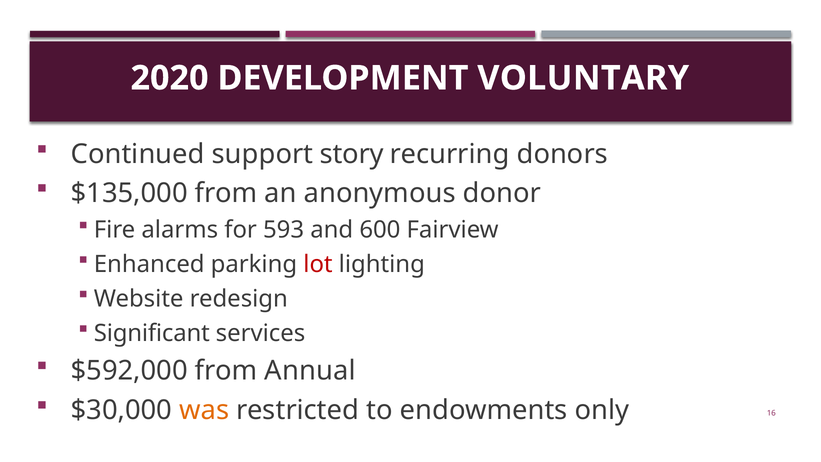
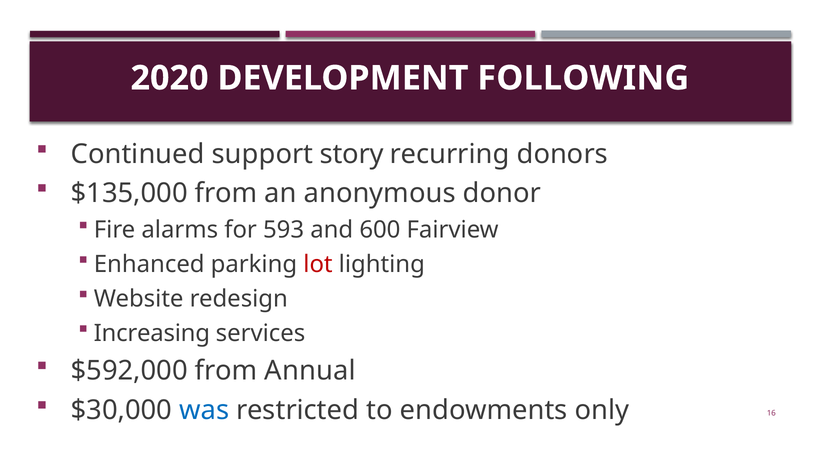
VOLUNTARY: VOLUNTARY -> FOLLOWING
Significant: Significant -> Increasing
was colour: orange -> blue
